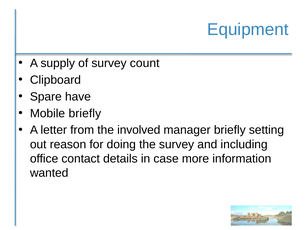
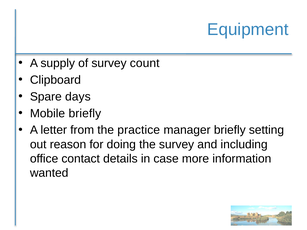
have: have -> days
involved: involved -> practice
